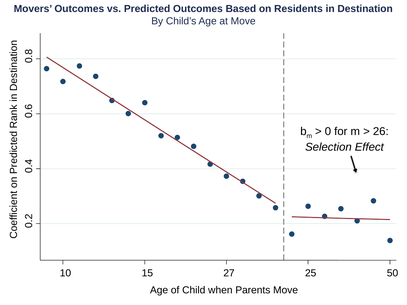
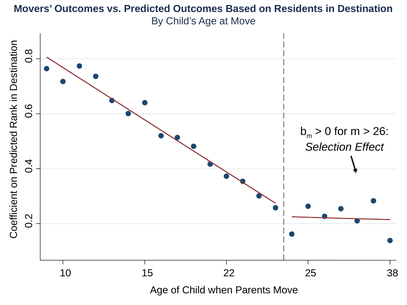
27: 27 -> 22
50: 50 -> 38
